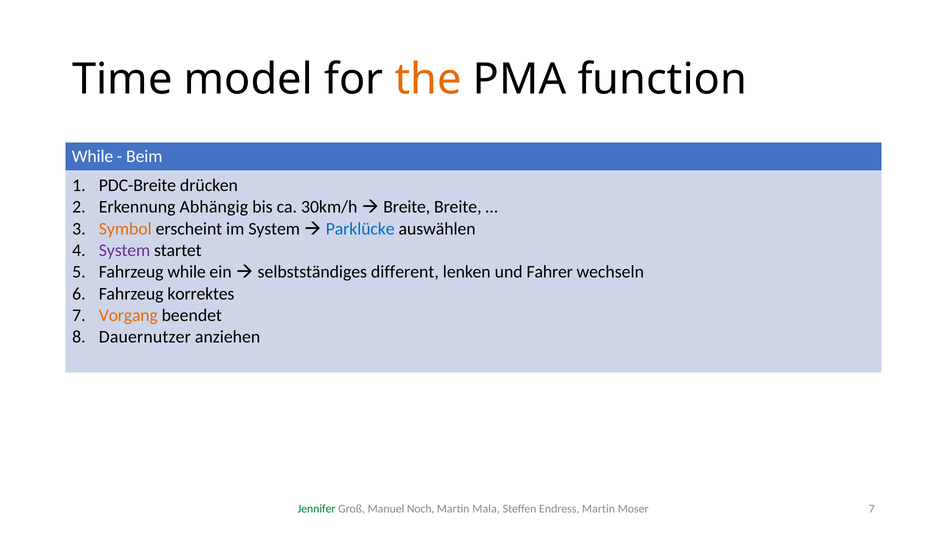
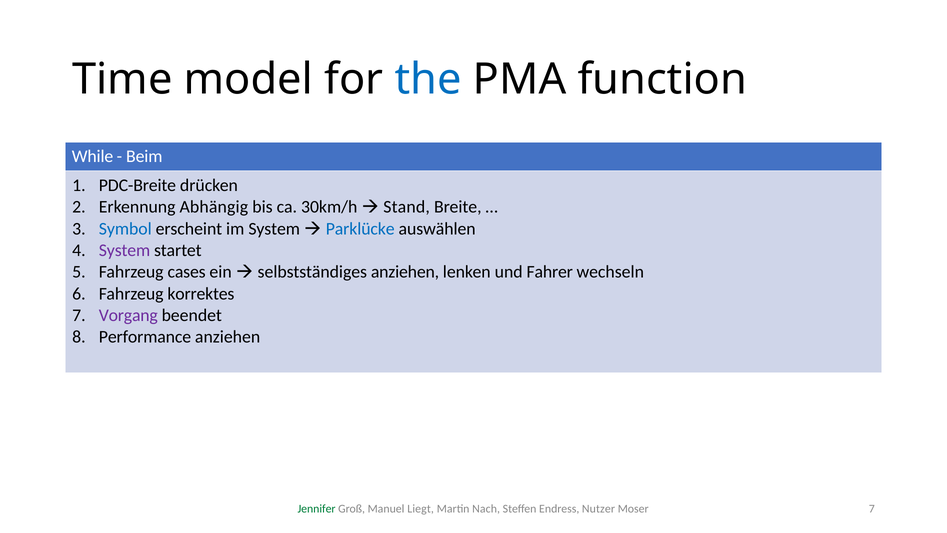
the colour: orange -> blue
Breite at (407, 207): Breite -> Stand
Symbol colour: orange -> blue
Fahrzeug while: while -> cases
selbstständiges different: different -> anziehen
Vorgang colour: orange -> purple
Dauernutzer: Dauernutzer -> Performance
Noch: Noch -> Liegt
Mala: Mala -> Nach
Endress Martin: Martin -> Nutzer
